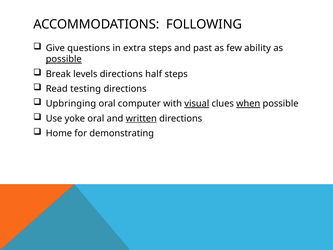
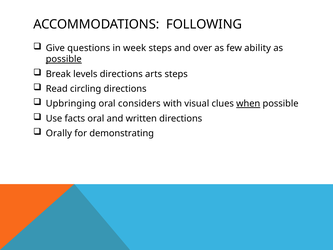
extra: extra -> week
past: past -> over
half: half -> arts
testing: testing -> circling
computer: computer -> considers
visual underline: present -> none
yoke: yoke -> facts
written underline: present -> none
Home: Home -> Orally
